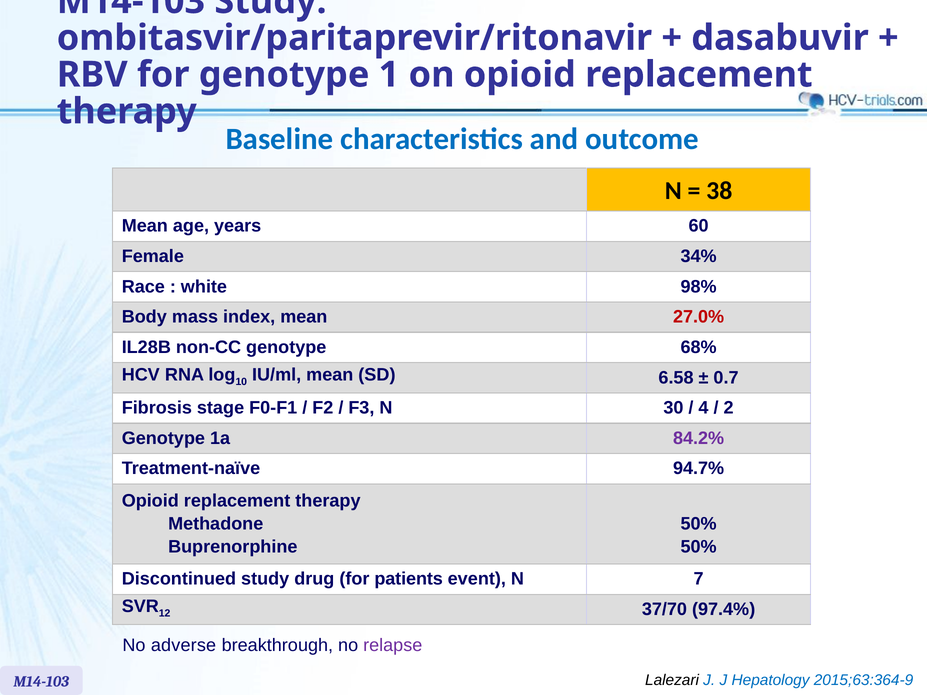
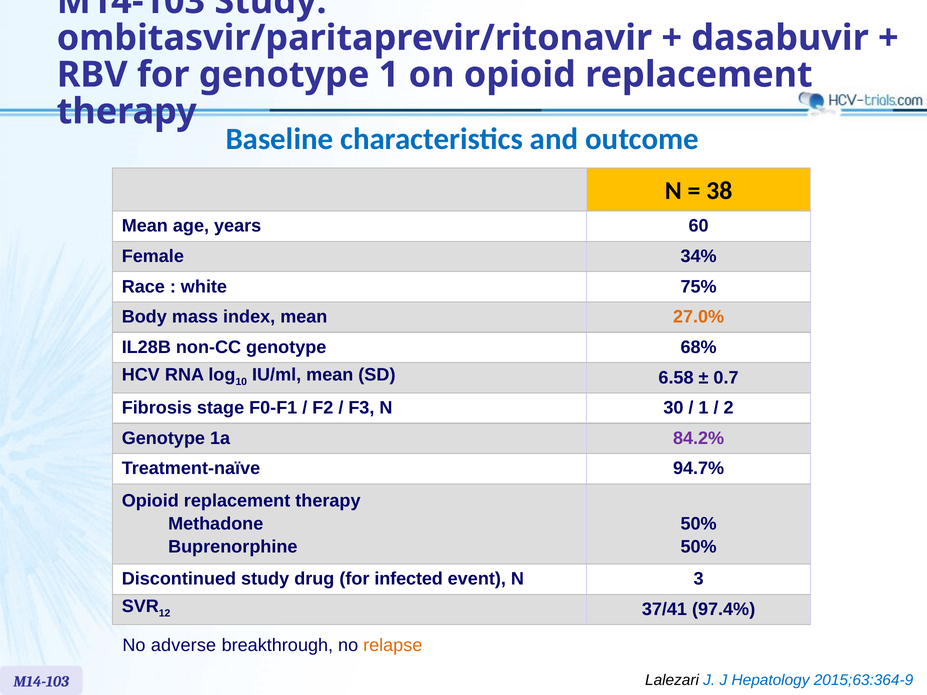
98%: 98% -> 75%
27.0% colour: red -> orange
4 at (703, 408): 4 -> 1
patients: patients -> infected
7: 7 -> 3
37/70: 37/70 -> 37/41
relapse colour: purple -> orange
